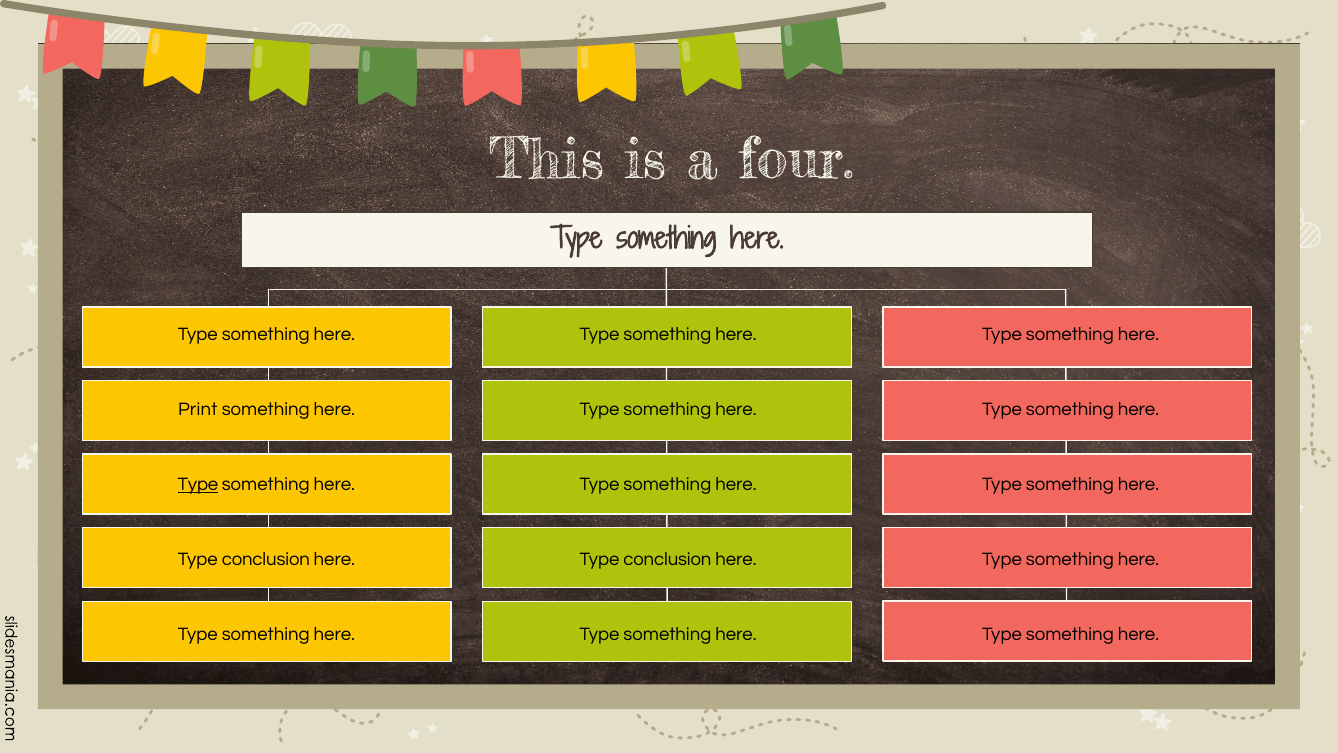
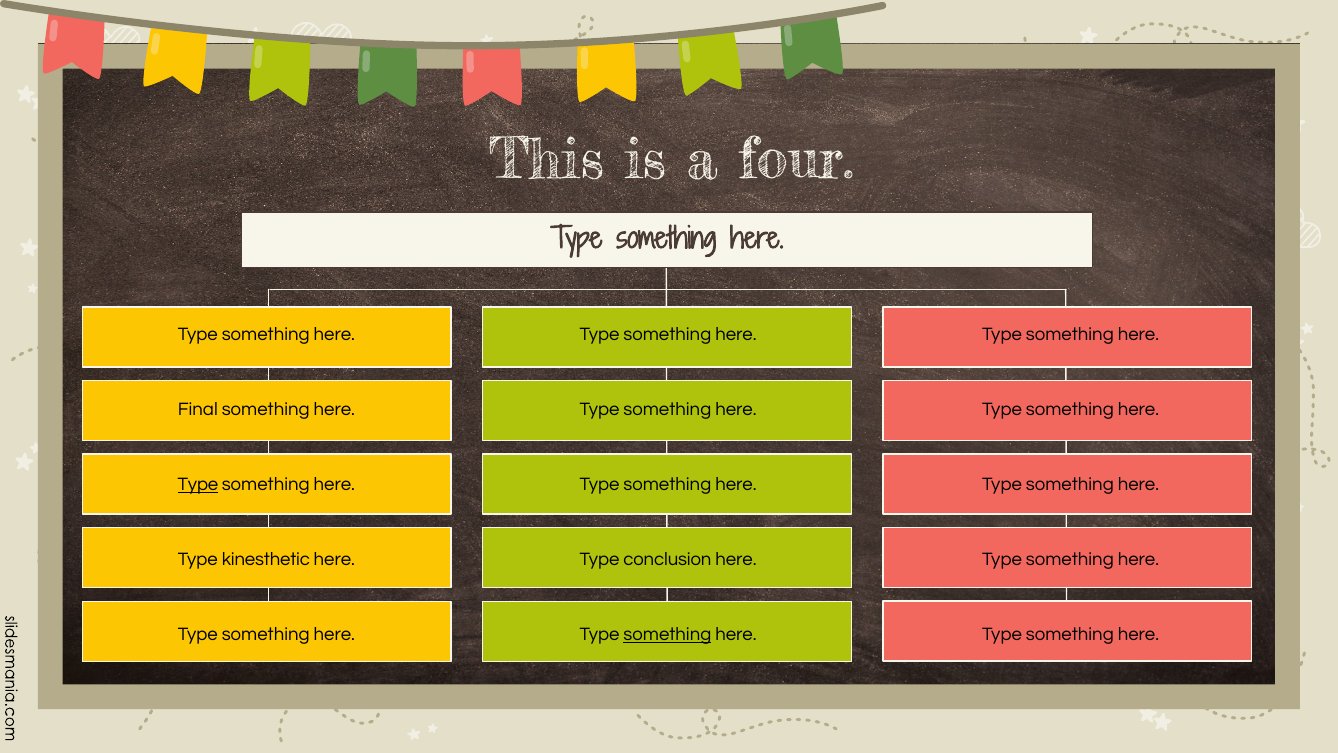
Print: Print -> Final
conclusion at (266, 559): conclusion -> kinesthetic
something at (667, 634) underline: none -> present
